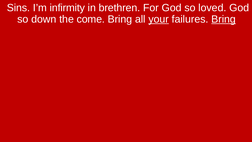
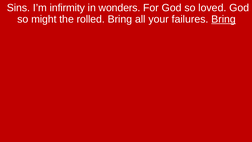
brethren: brethren -> wonders
down: down -> might
come: come -> rolled
your underline: present -> none
